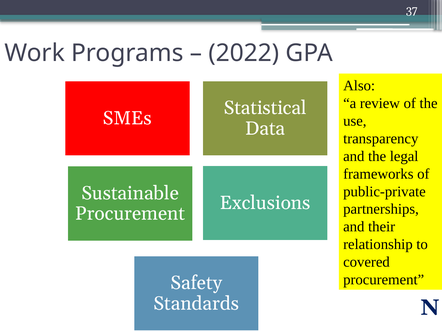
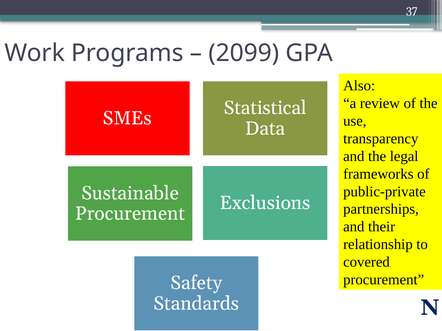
2022: 2022 -> 2099
